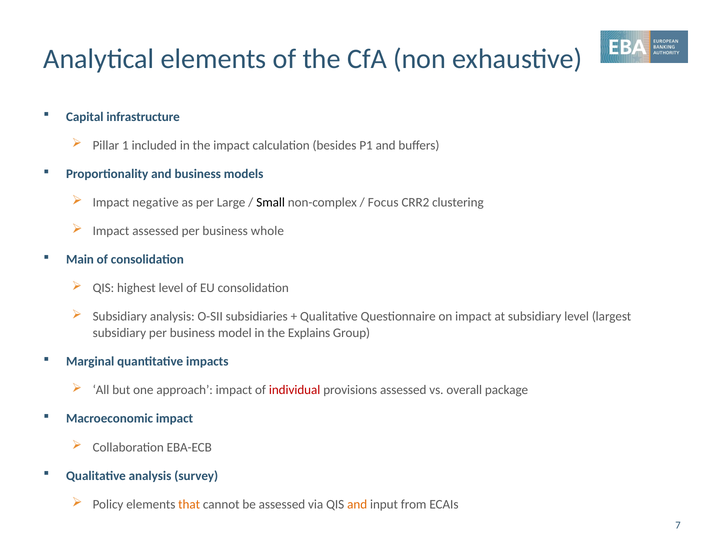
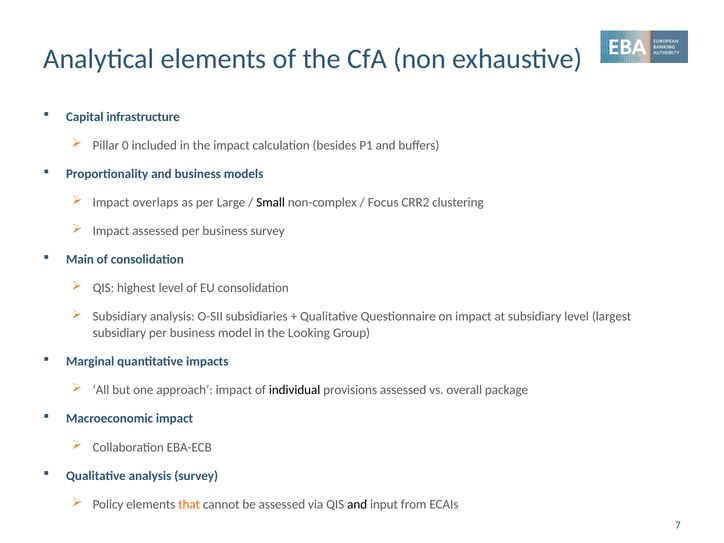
1: 1 -> 0
negative: negative -> overlaps
business whole: whole -> survey
Explains: Explains -> Looking
individual colour: red -> black
and at (357, 504) colour: orange -> black
